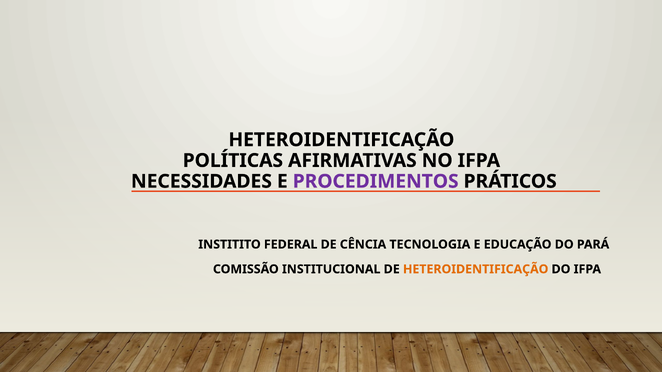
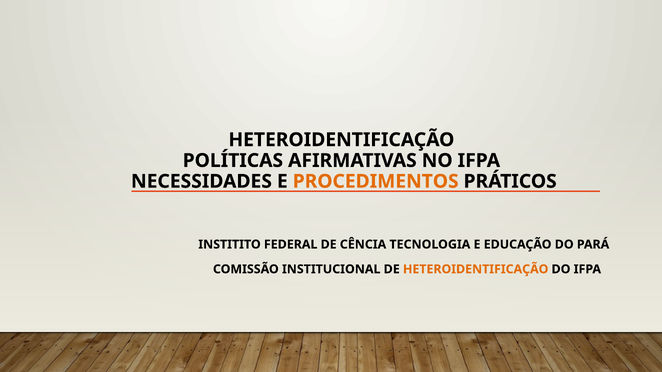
PROCEDIMENTOS colour: purple -> orange
